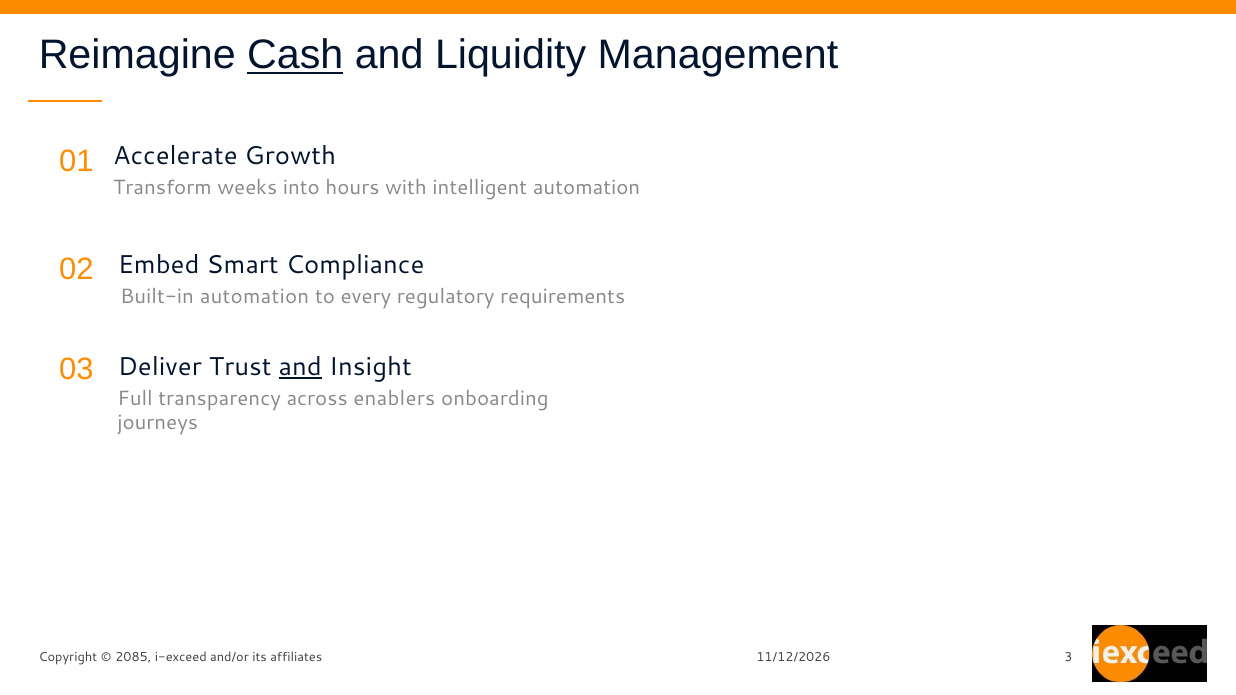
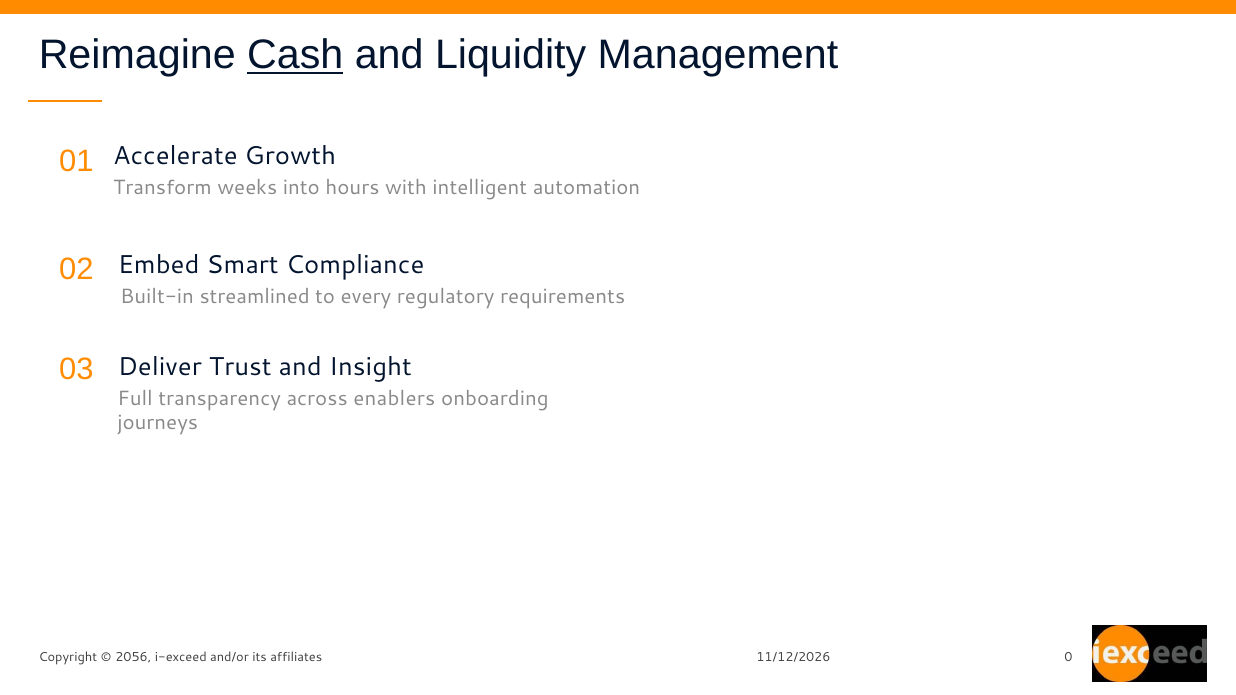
Built-in automation: automation -> streamlined
and at (300, 367) underline: present -> none
2085: 2085 -> 2056
3: 3 -> 0
